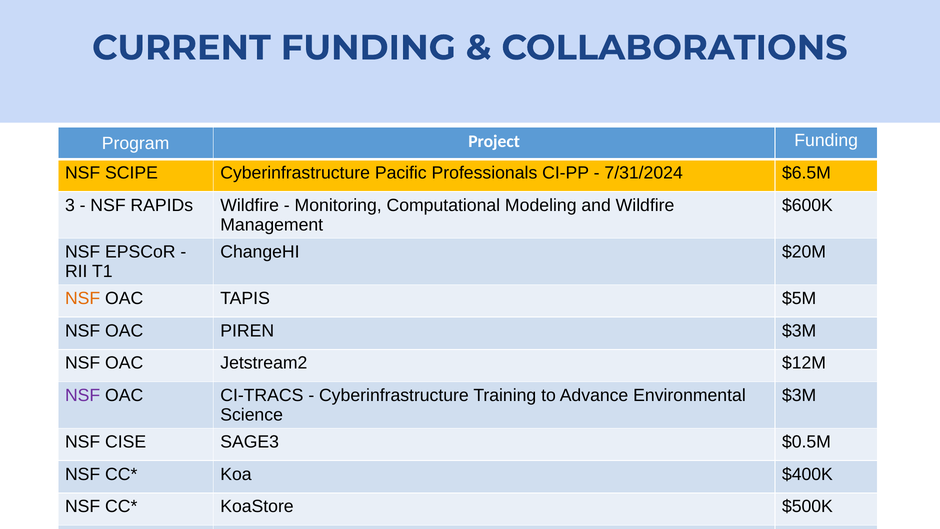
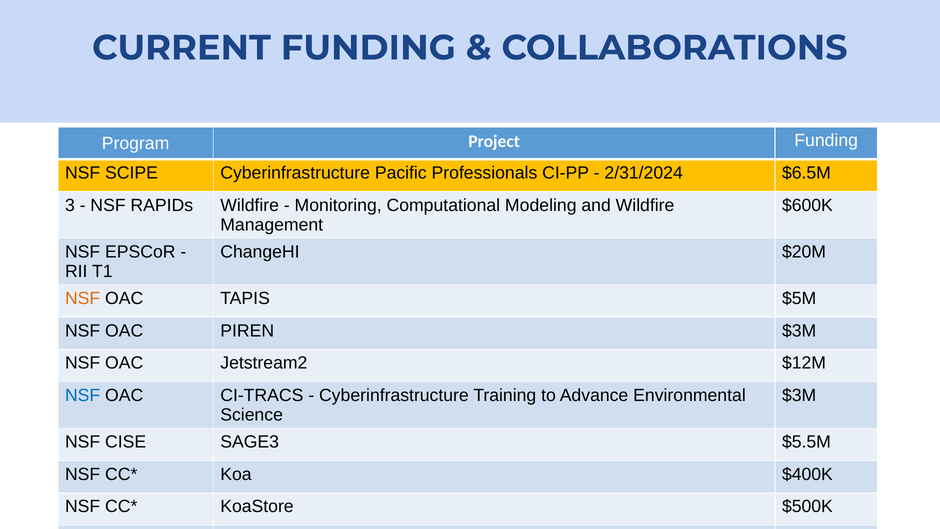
7/31/2024: 7/31/2024 -> 2/31/2024
NSF at (83, 395) colour: purple -> blue
$0.5M: $0.5M -> $5.5M
